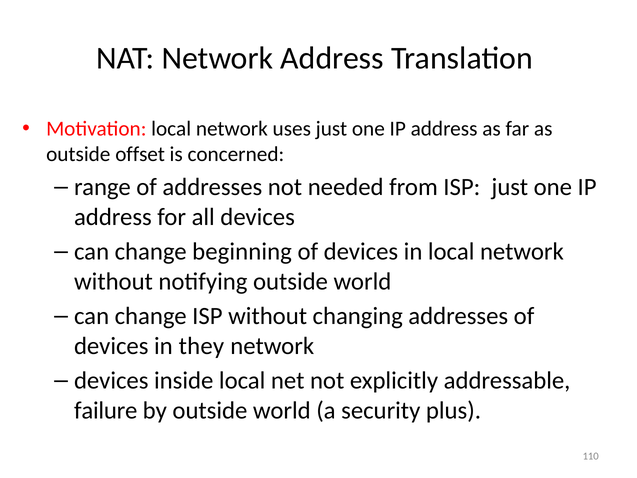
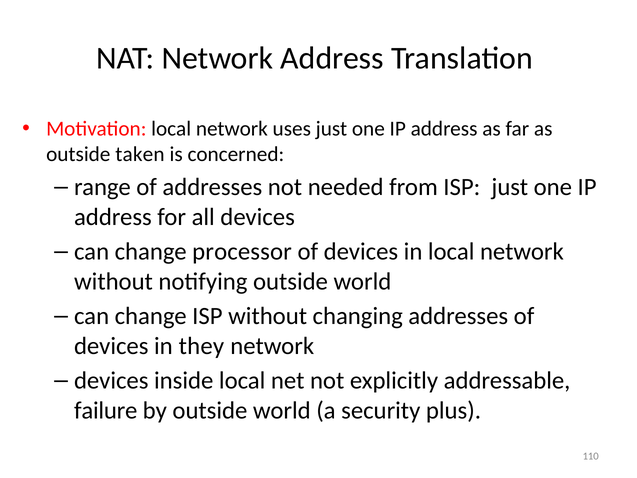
offset: offset -> taken
beginning: beginning -> processor
